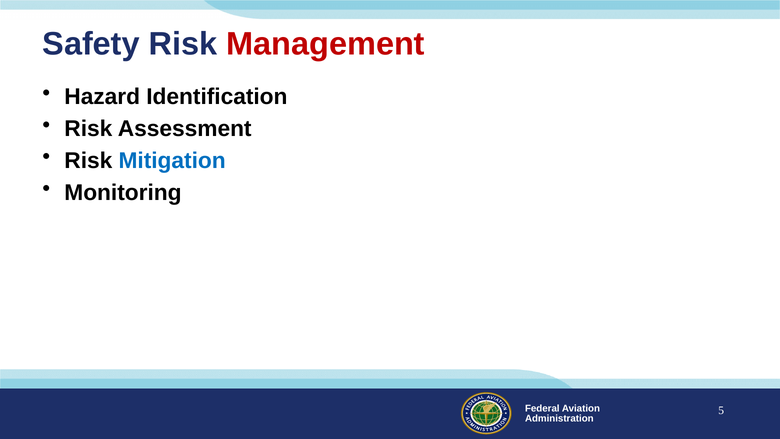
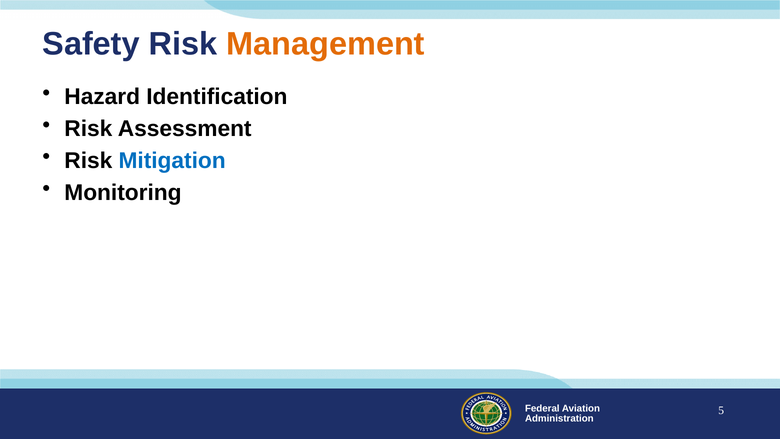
Management colour: red -> orange
